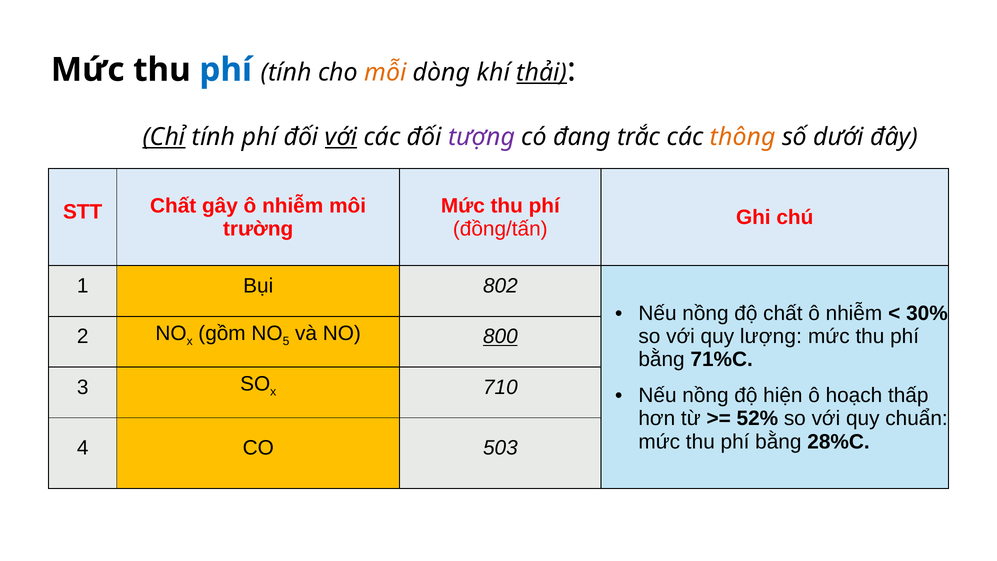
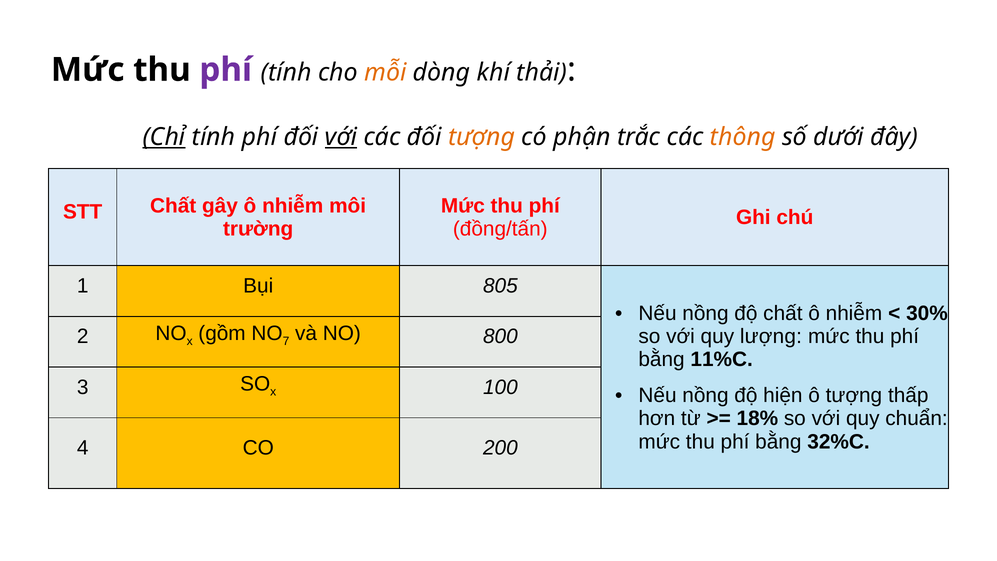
phí at (226, 70) colour: blue -> purple
thải underline: present -> none
tượng at (482, 137) colour: purple -> orange
đang: đang -> phận
802: 802 -> 805
5: 5 -> 7
800 underline: present -> none
71%C: 71%C -> 11%C
710: 710 -> 100
ô hoạch: hoạch -> tượng
52%: 52% -> 18%
28%C: 28%C -> 32%C
503: 503 -> 200
